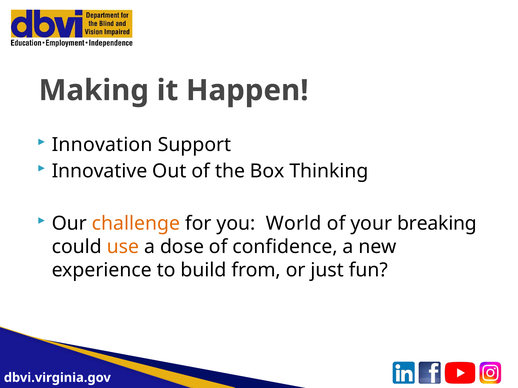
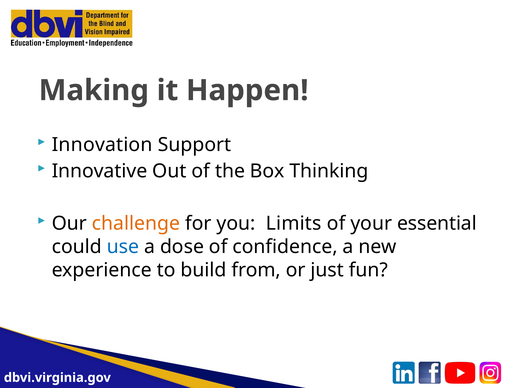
World: World -> Limits
breaking: breaking -> essential
use colour: orange -> blue
